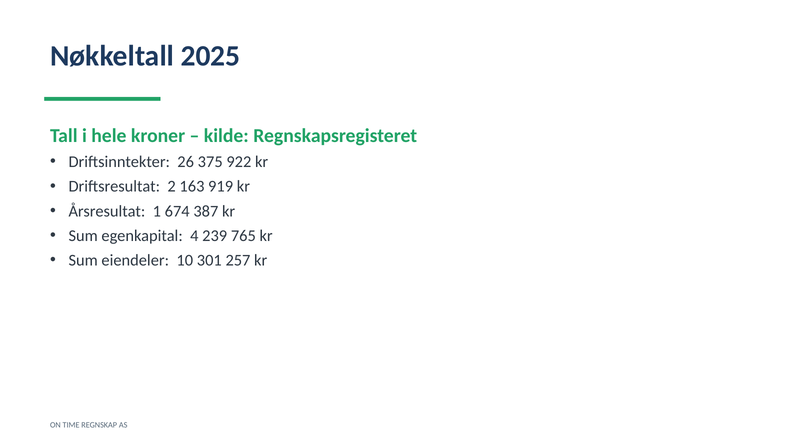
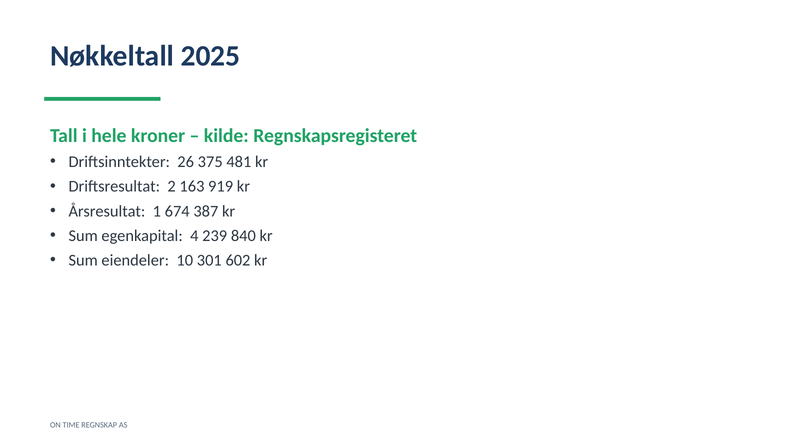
922: 922 -> 481
765: 765 -> 840
257: 257 -> 602
